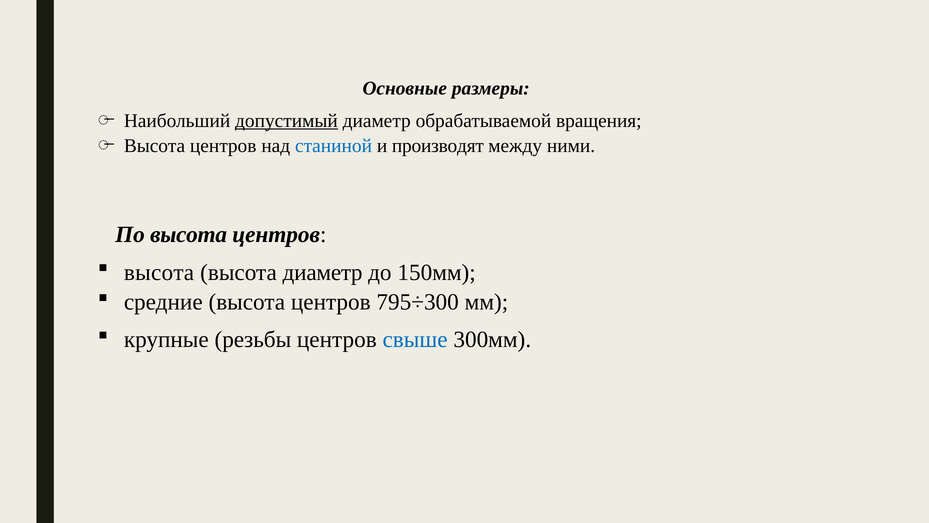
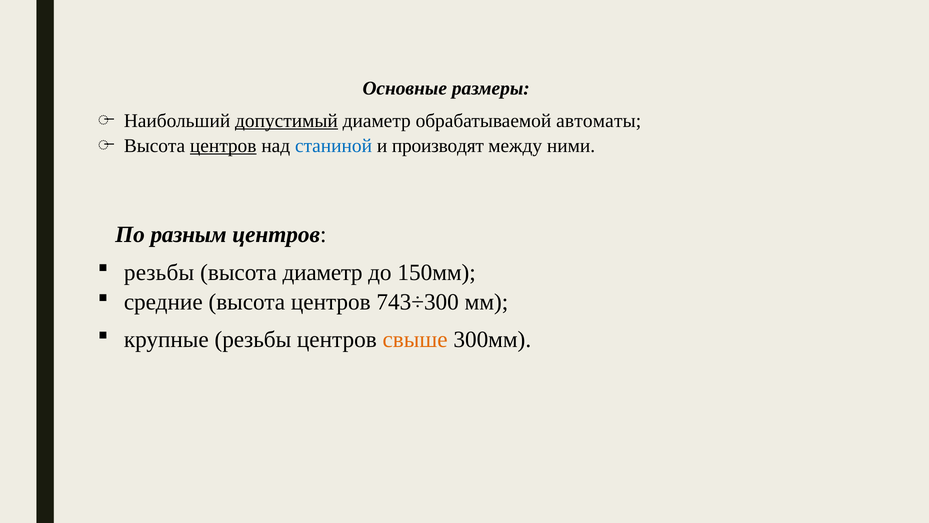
вращения: вращения -> автоматы
центров at (223, 146) underline: none -> present
По высота: высота -> разным
высота at (159, 272): высота -> резьбы
795÷300: 795÷300 -> 743÷300
свыше colour: blue -> orange
